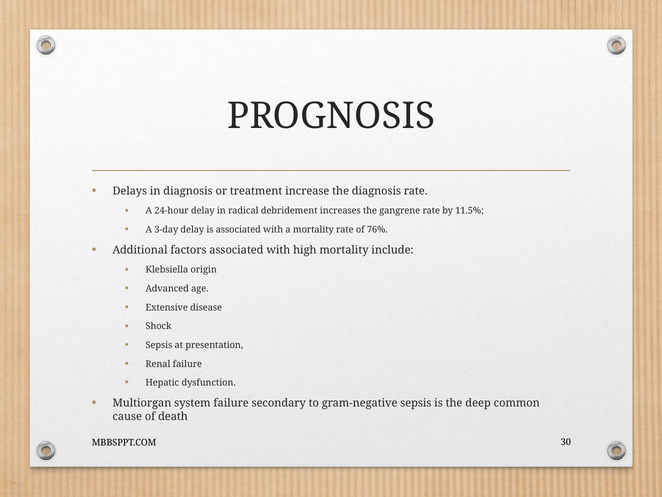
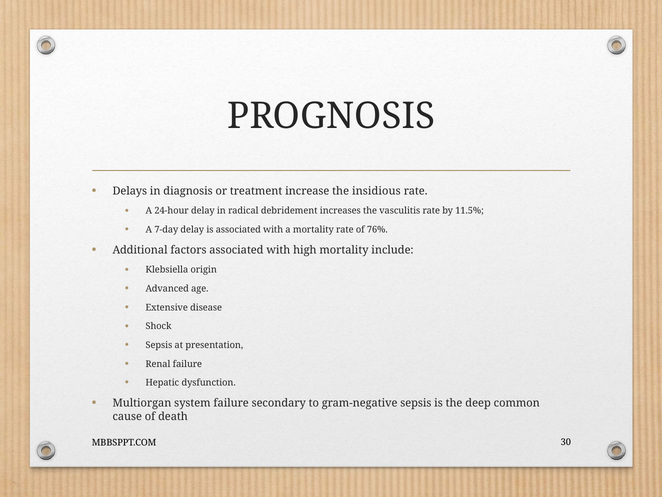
the diagnosis: diagnosis -> insidious
gangrene: gangrene -> vasculitis
3-day: 3-day -> 7-day
